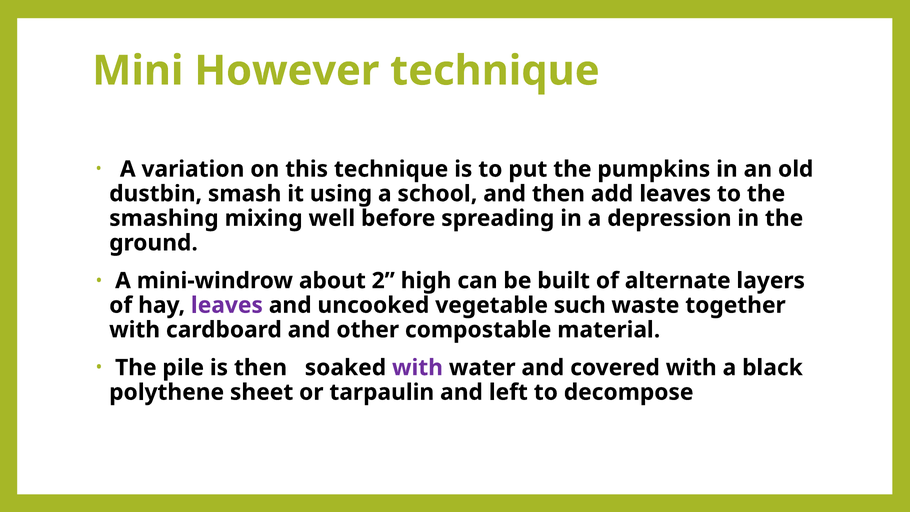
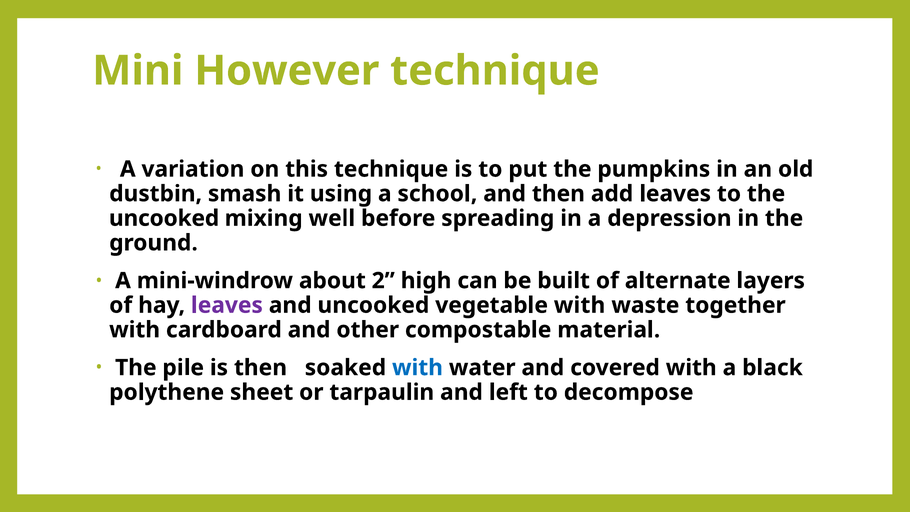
smashing at (164, 218): smashing -> uncooked
vegetable such: such -> with
with at (418, 368) colour: purple -> blue
